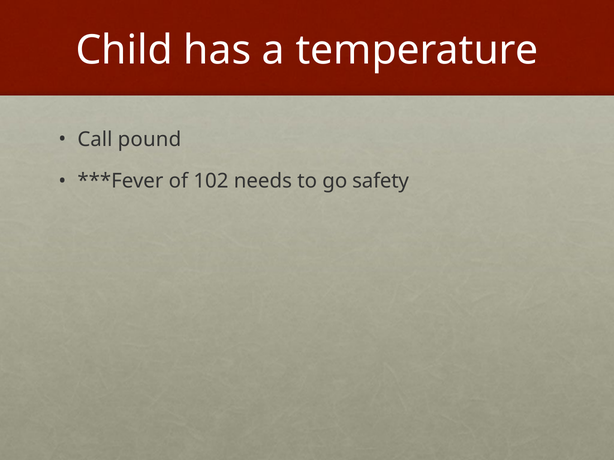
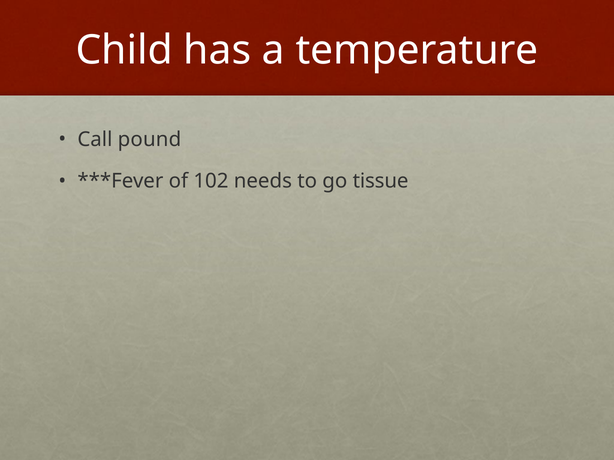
safety: safety -> tissue
